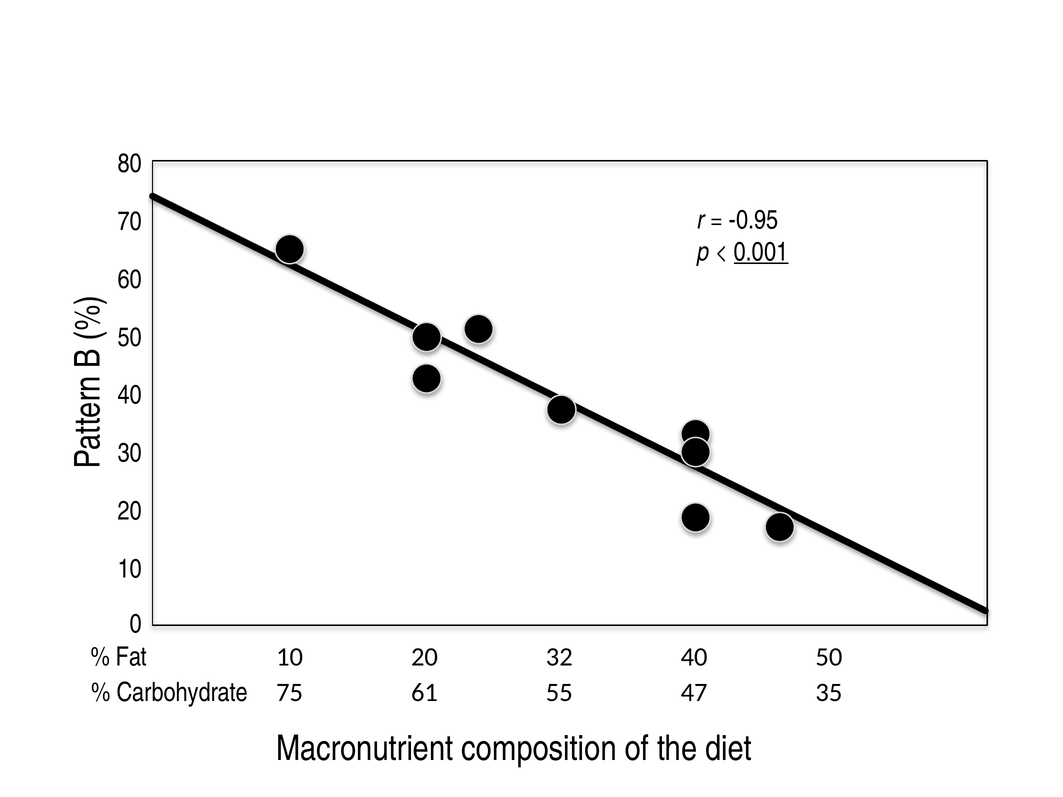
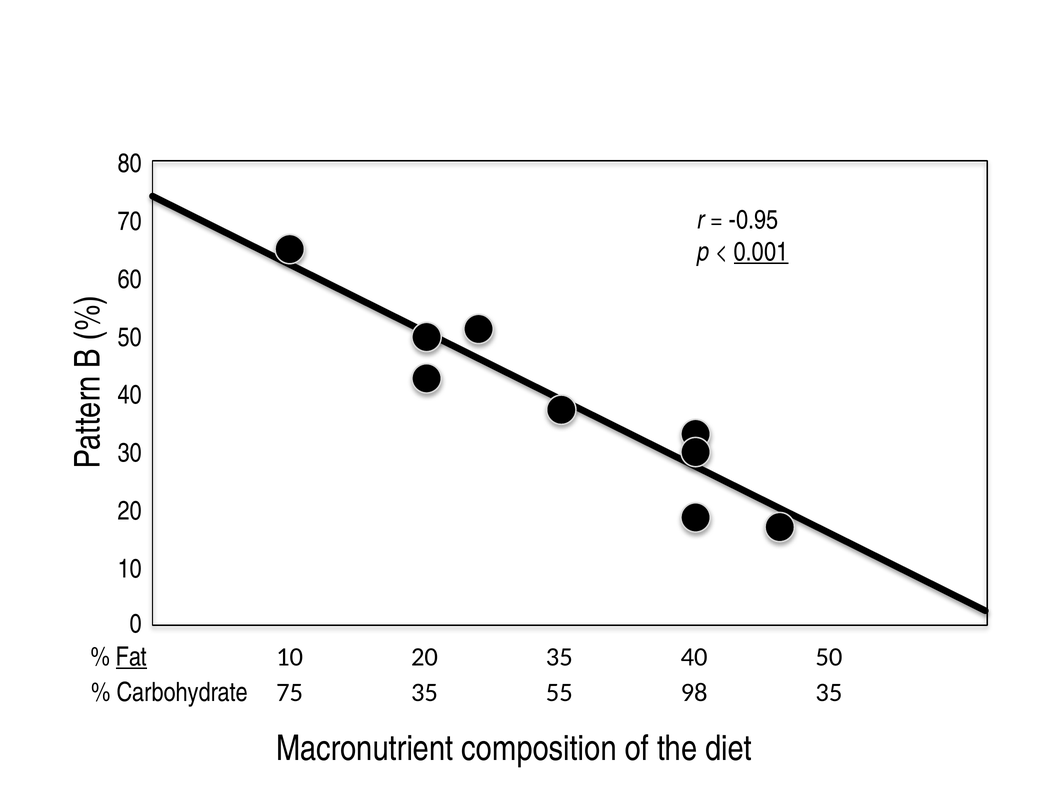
20 32: 32 -> 35
Fat underline: none -> present
75 61: 61 -> 35
47: 47 -> 98
